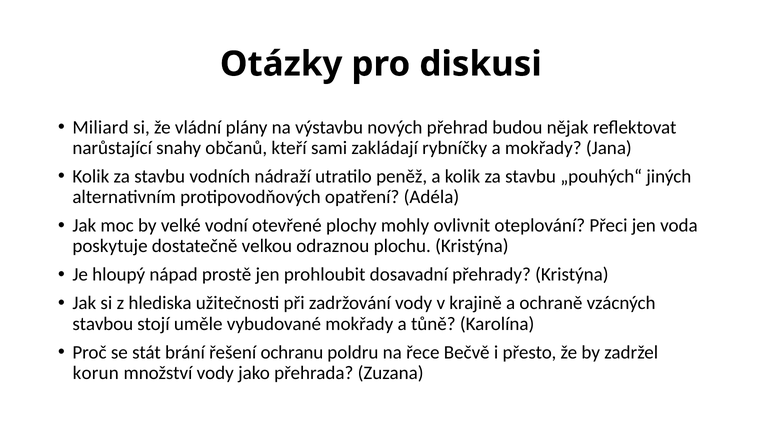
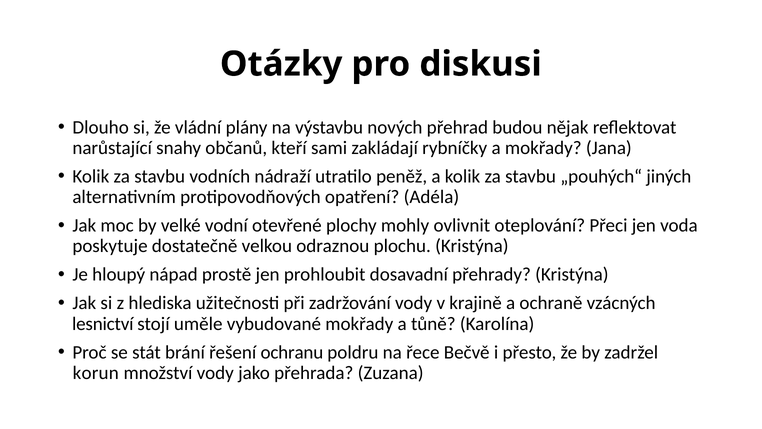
Miliard: Miliard -> Dlouho
stavbou: stavbou -> lesnictví
